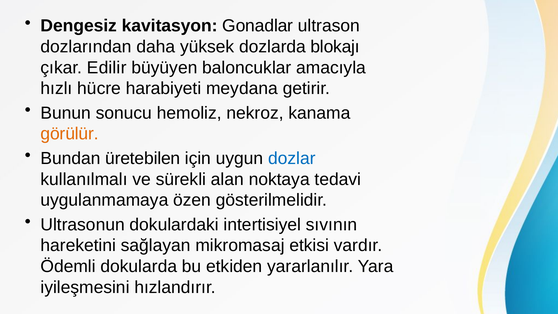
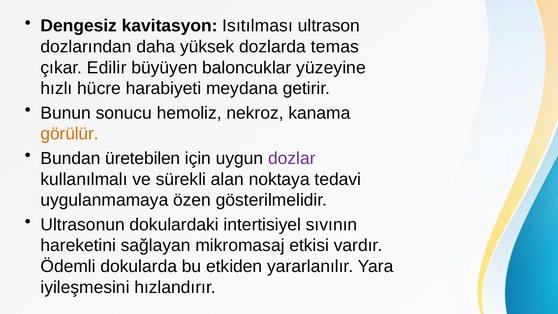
Gonadlar: Gonadlar -> Isıtılması
blokajı: blokajı -> temas
amacıyla: amacıyla -> yüzeyine
dozlar colour: blue -> purple
